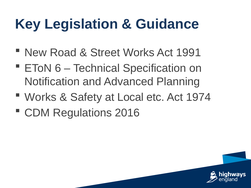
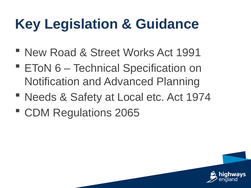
Works at (41, 97): Works -> Needs
2016: 2016 -> 2065
